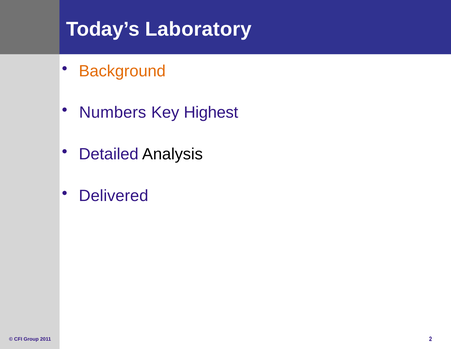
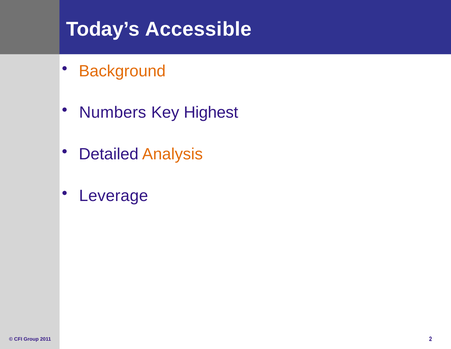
Laboratory: Laboratory -> Accessible
Analysis colour: black -> orange
Delivered: Delivered -> Leverage
